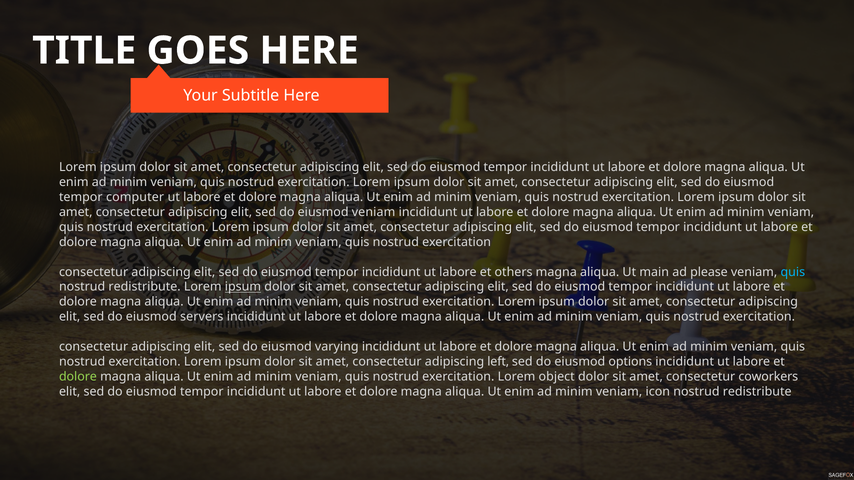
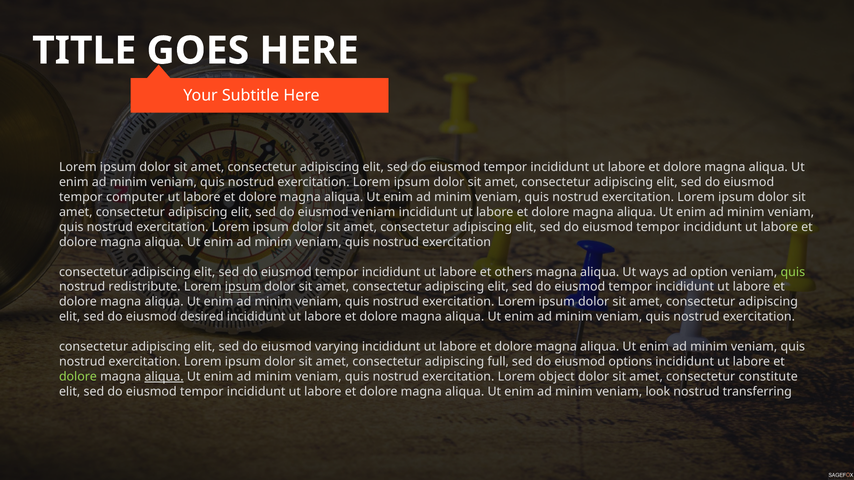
main: main -> ways
please: please -> option
quis at (793, 272) colour: light blue -> light green
servers: servers -> desired
left: left -> full
aliqua at (164, 377) underline: none -> present
coworkers: coworkers -> constitute
icon: icon -> look
redistribute at (757, 392): redistribute -> transferring
